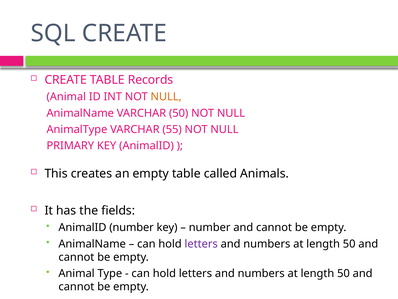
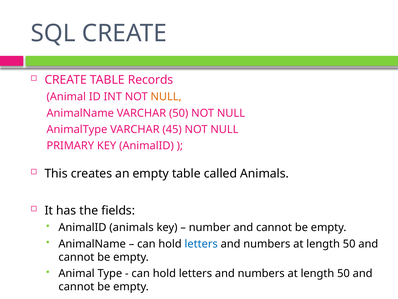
55: 55 -> 45
AnimalID number: number -> animals
letters at (201, 243) colour: purple -> blue
